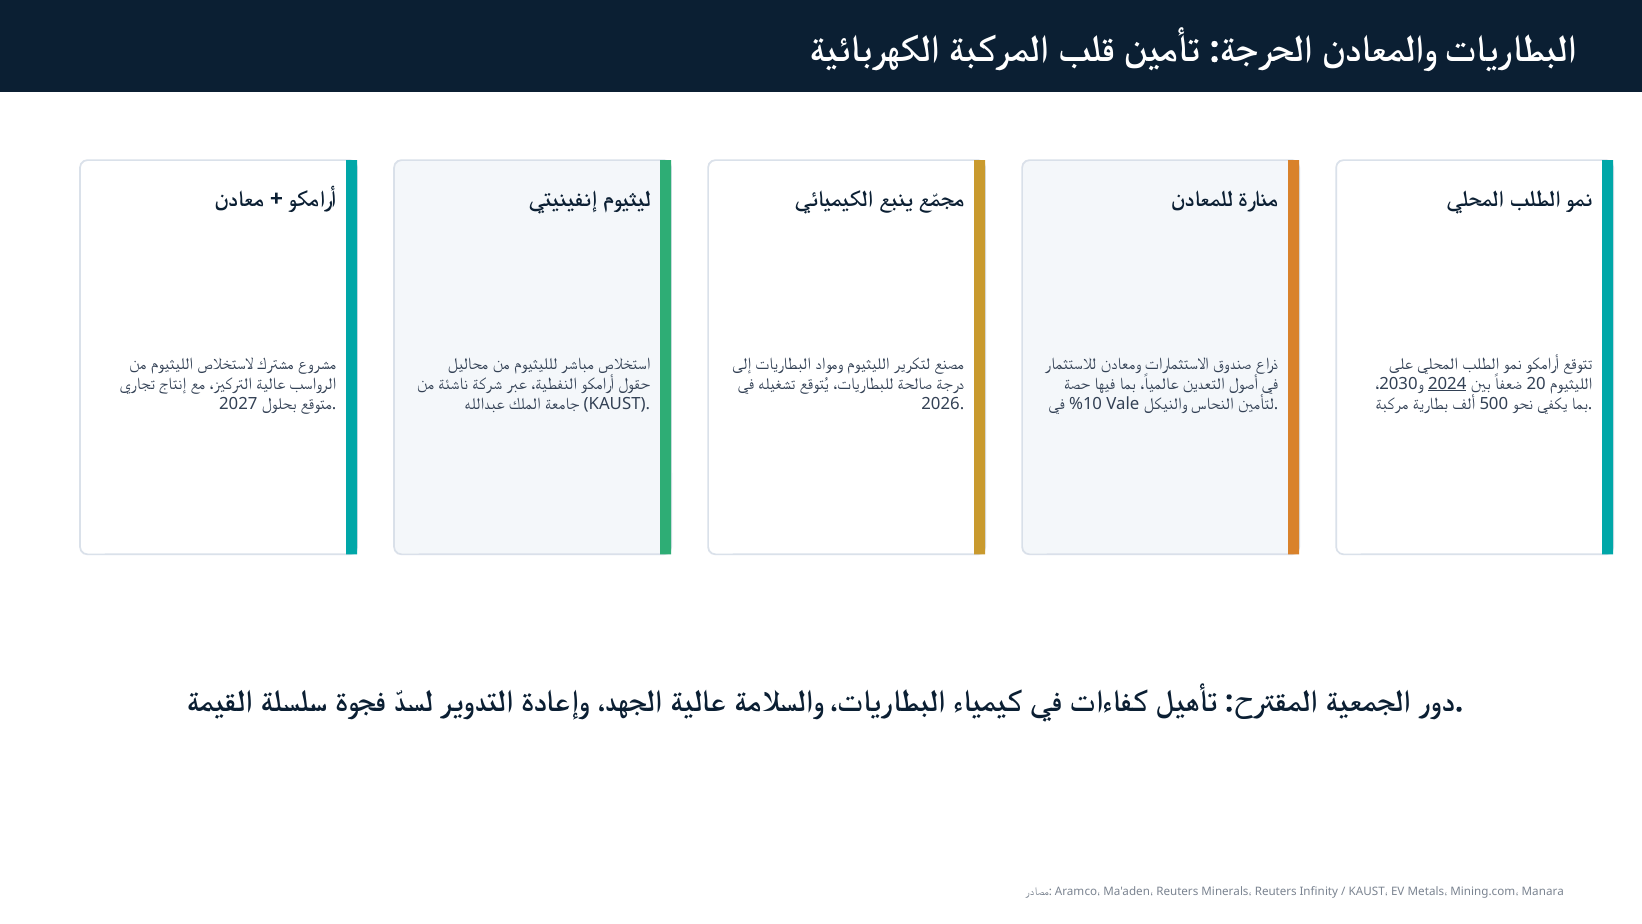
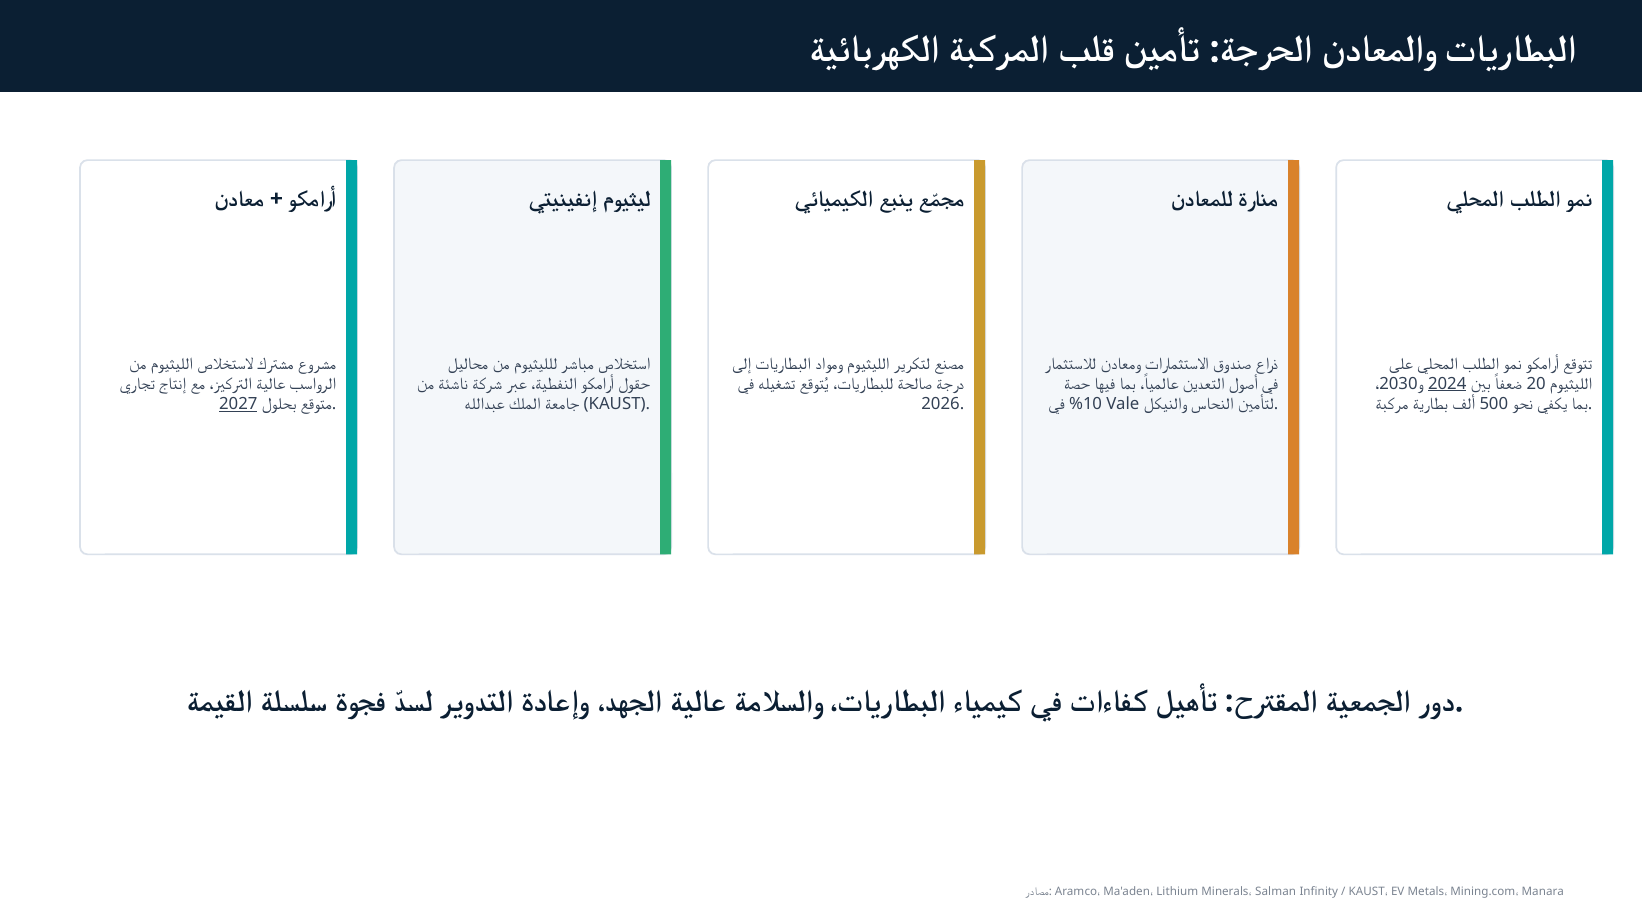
2027 underline: none -> present
Reuters at (1177, 891): Reuters -> Lithium
Reuters at (1276, 891): Reuters -> Salman
